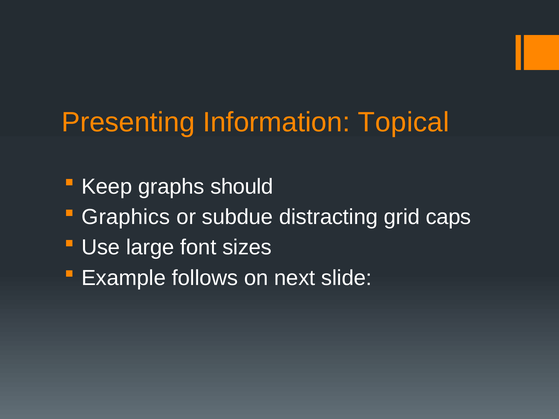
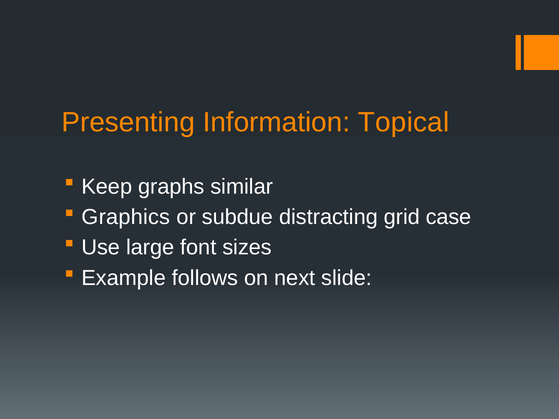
should: should -> similar
caps: caps -> case
